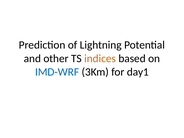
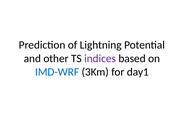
indices colour: orange -> purple
